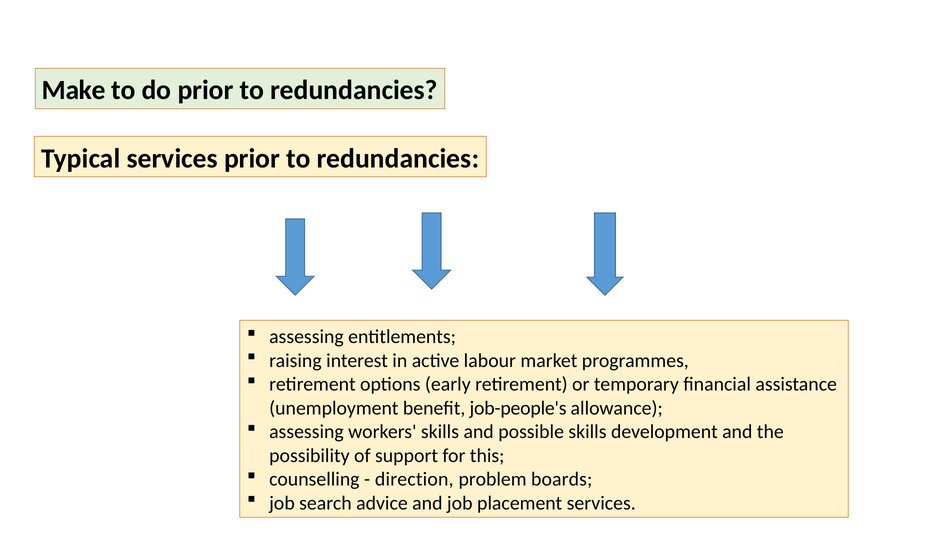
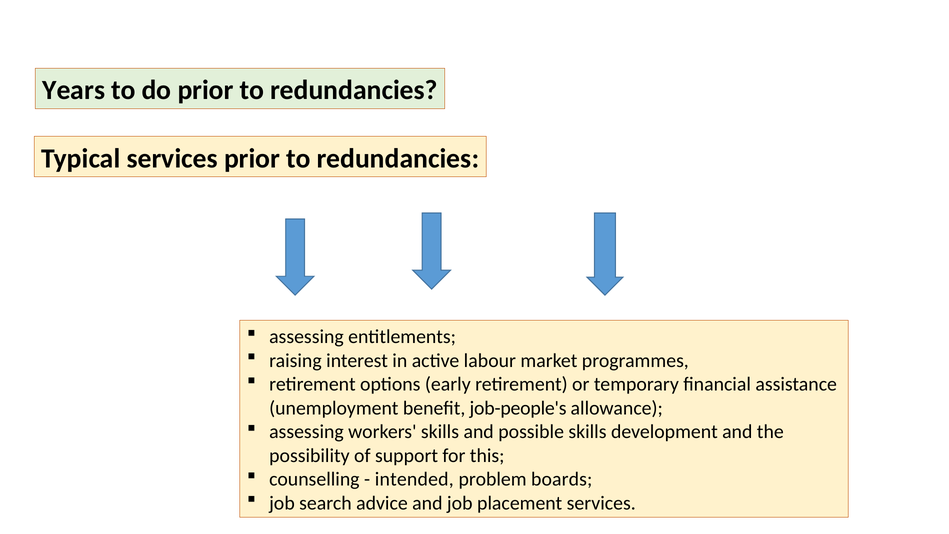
Make: Make -> Years
direction: direction -> intended
